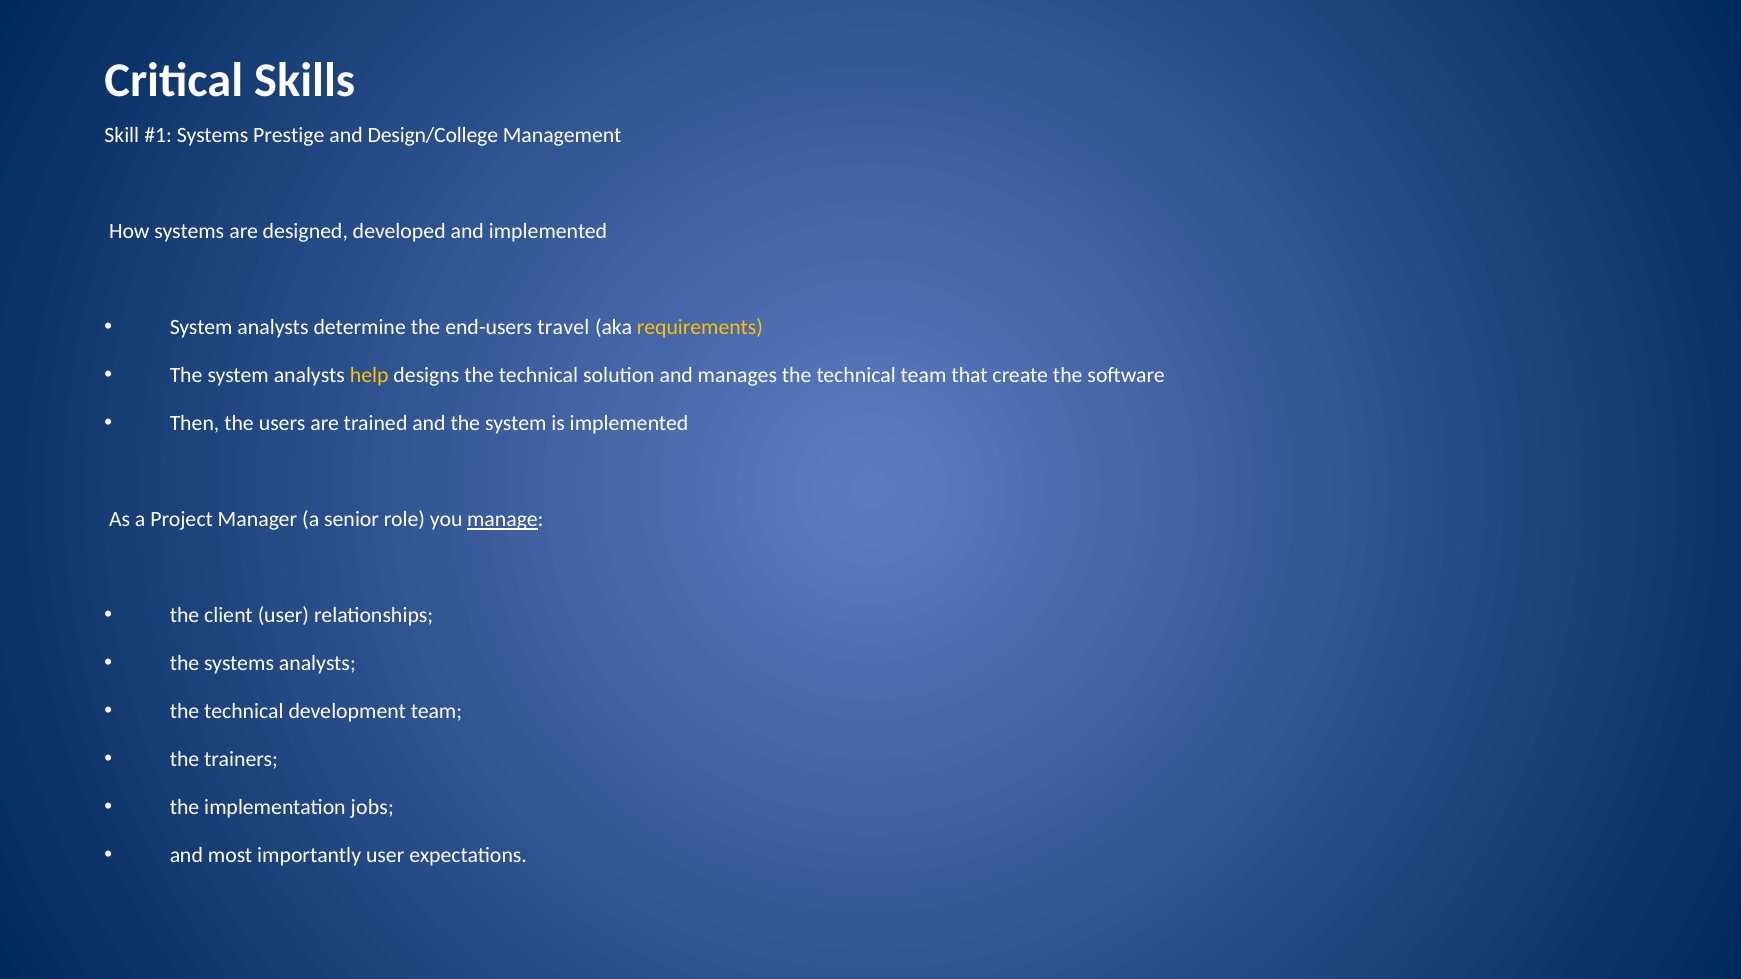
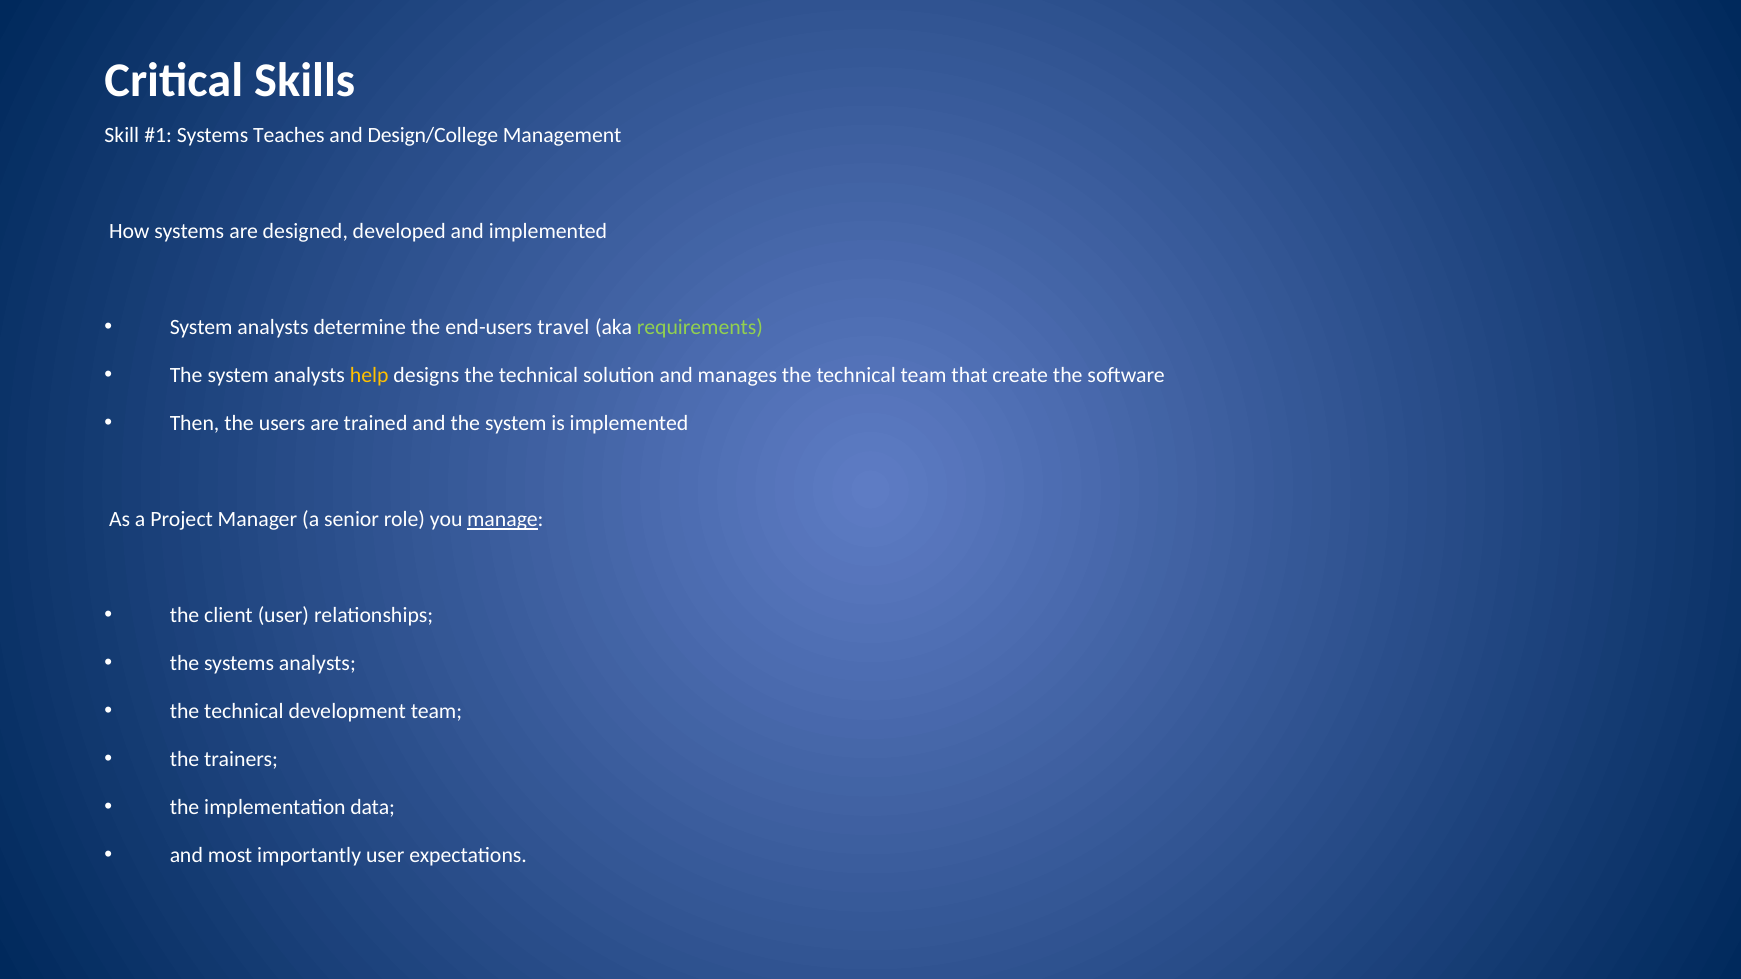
Prestige: Prestige -> Teaches
requirements colour: yellow -> light green
jobs: jobs -> data
